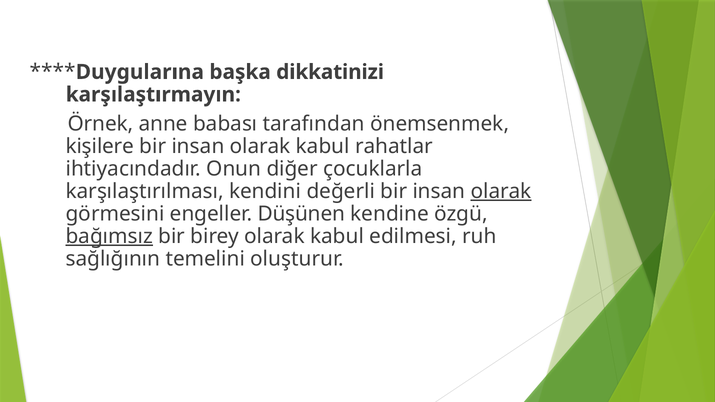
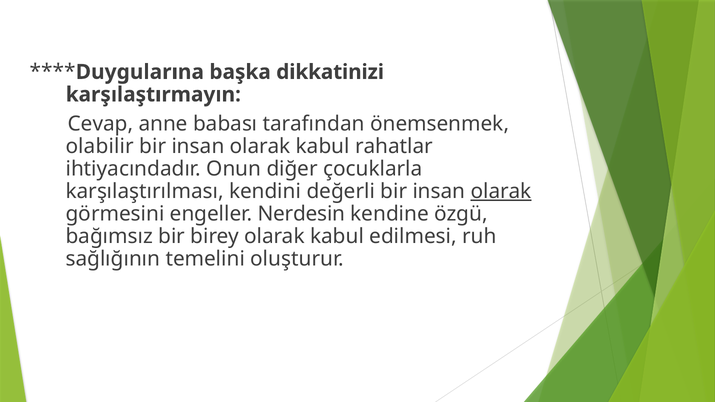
Örnek: Örnek -> Cevap
kişilere: kişilere -> olabilir
Düşünen: Düşünen -> Nerdesin
bağımsız underline: present -> none
